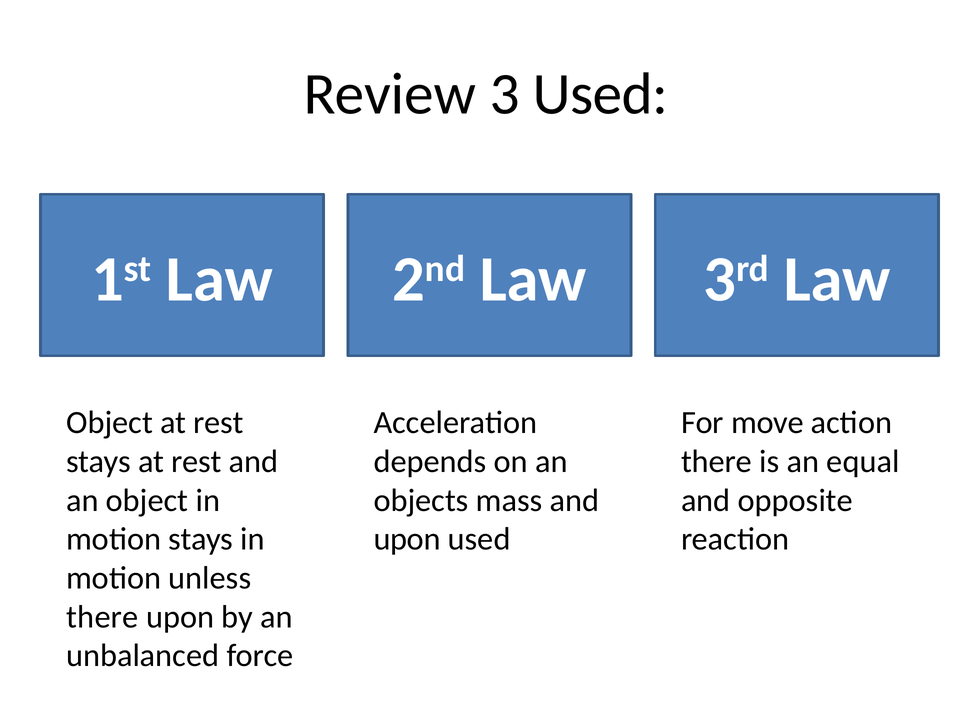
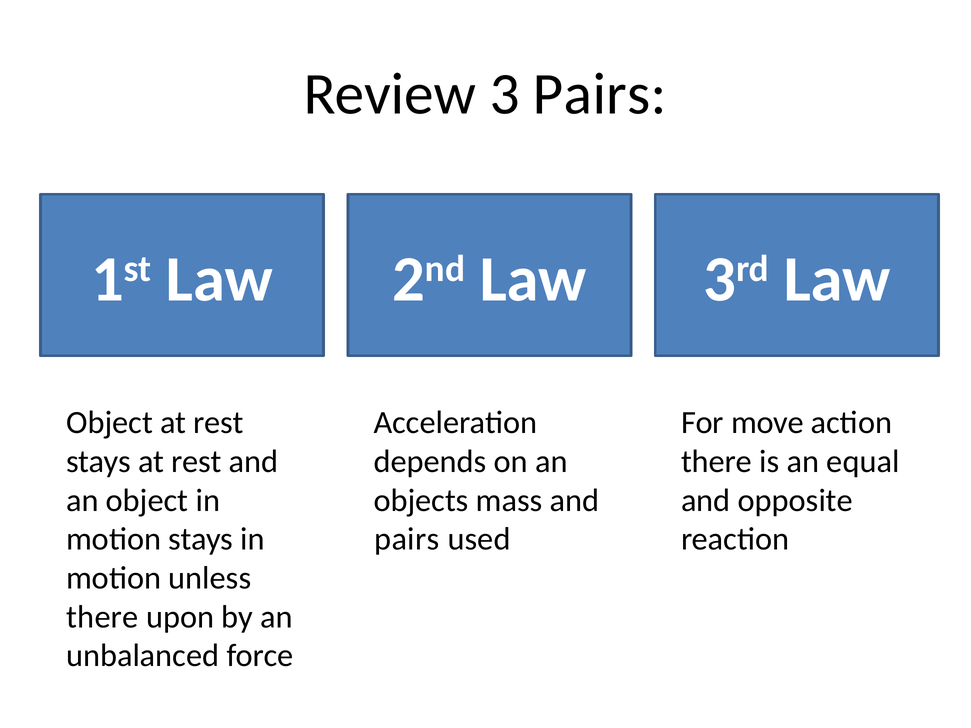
3 Used: Used -> Pairs
upon at (407, 539): upon -> pairs
